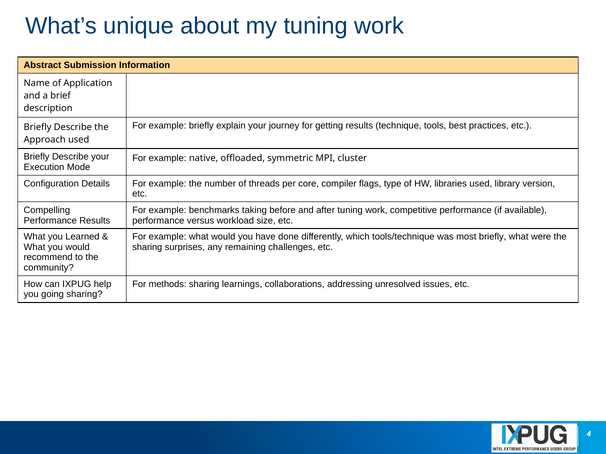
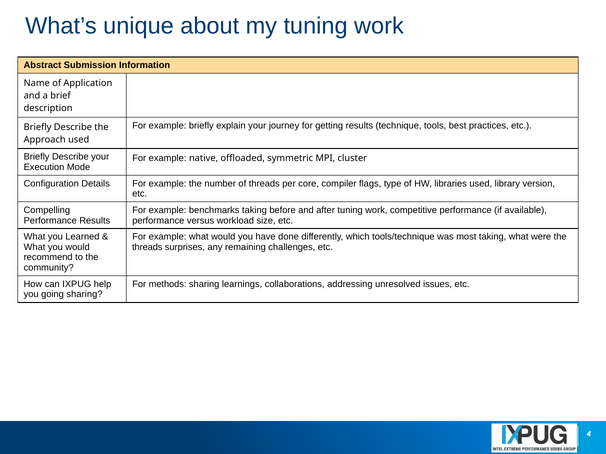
most briefly: briefly -> taking
sharing at (147, 247): sharing -> threads
